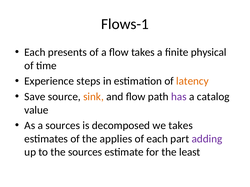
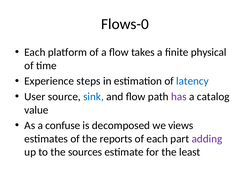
Flows-1: Flows-1 -> Flows-0
presents: presents -> platform
latency colour: orange -> blue
Save: Save -> User
sink colour: orange -> blue
a sources: sources -> confuse
we takes: takes -> views
applies: applies -> reports
